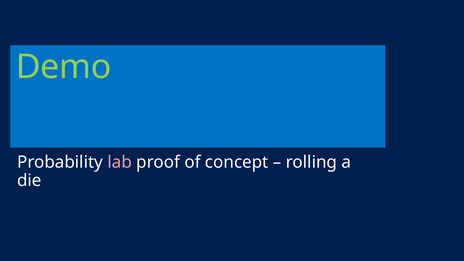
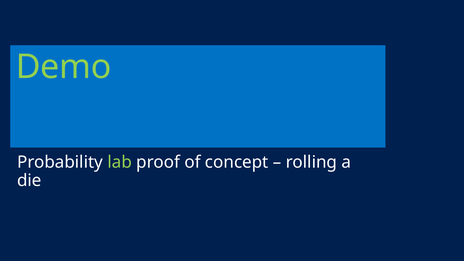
lab colour: pink -> light green
